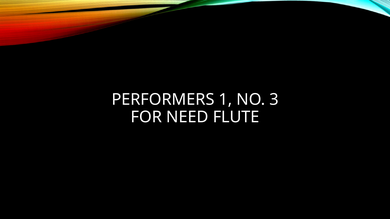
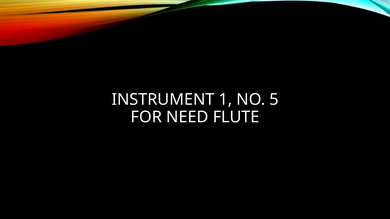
PERFORMERS: PERFORMERS -> INSTRUMENT
3: 3 -> 5
